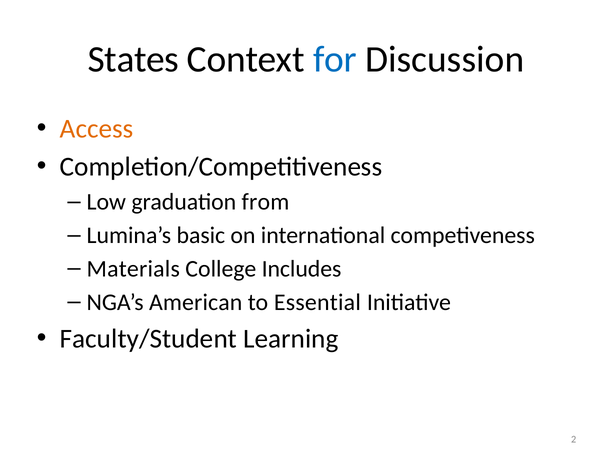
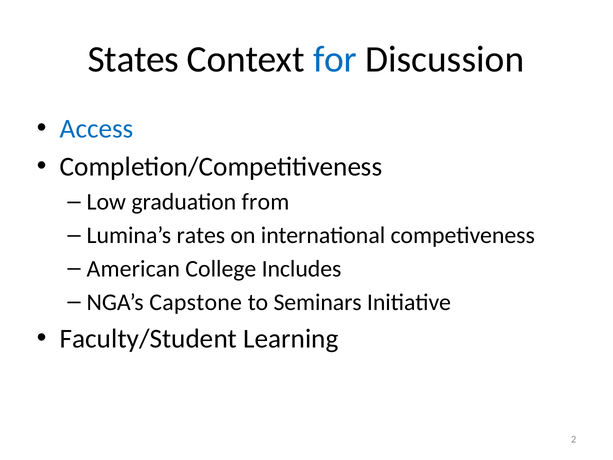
Access colour: orange -> blue
basic: basic -> rates
Materials: Materials -> American
American: American -> Capstone
Essential: Essential -> Seminars
